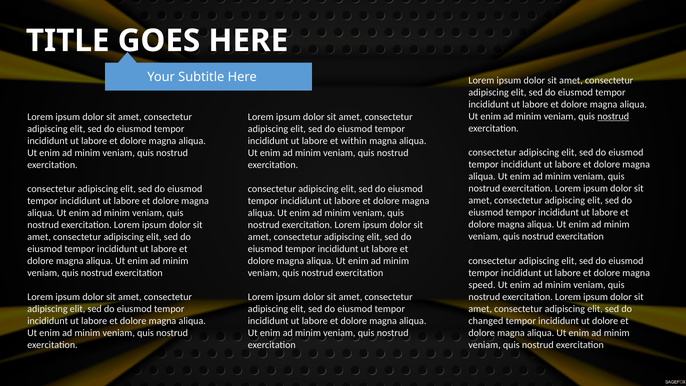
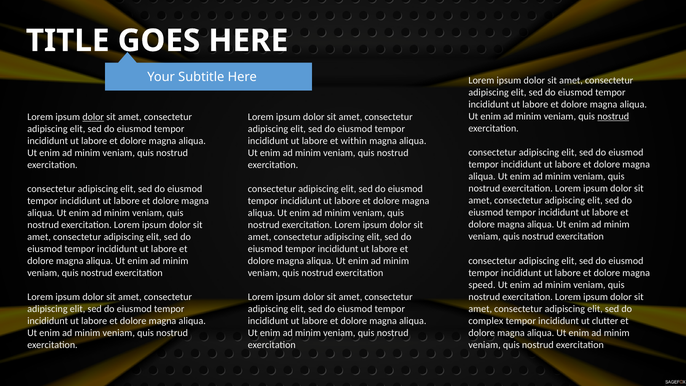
dolor at (93, 117) underline: none -> present
changed: changed -> complex
ut dolore: dolore -> clutter
